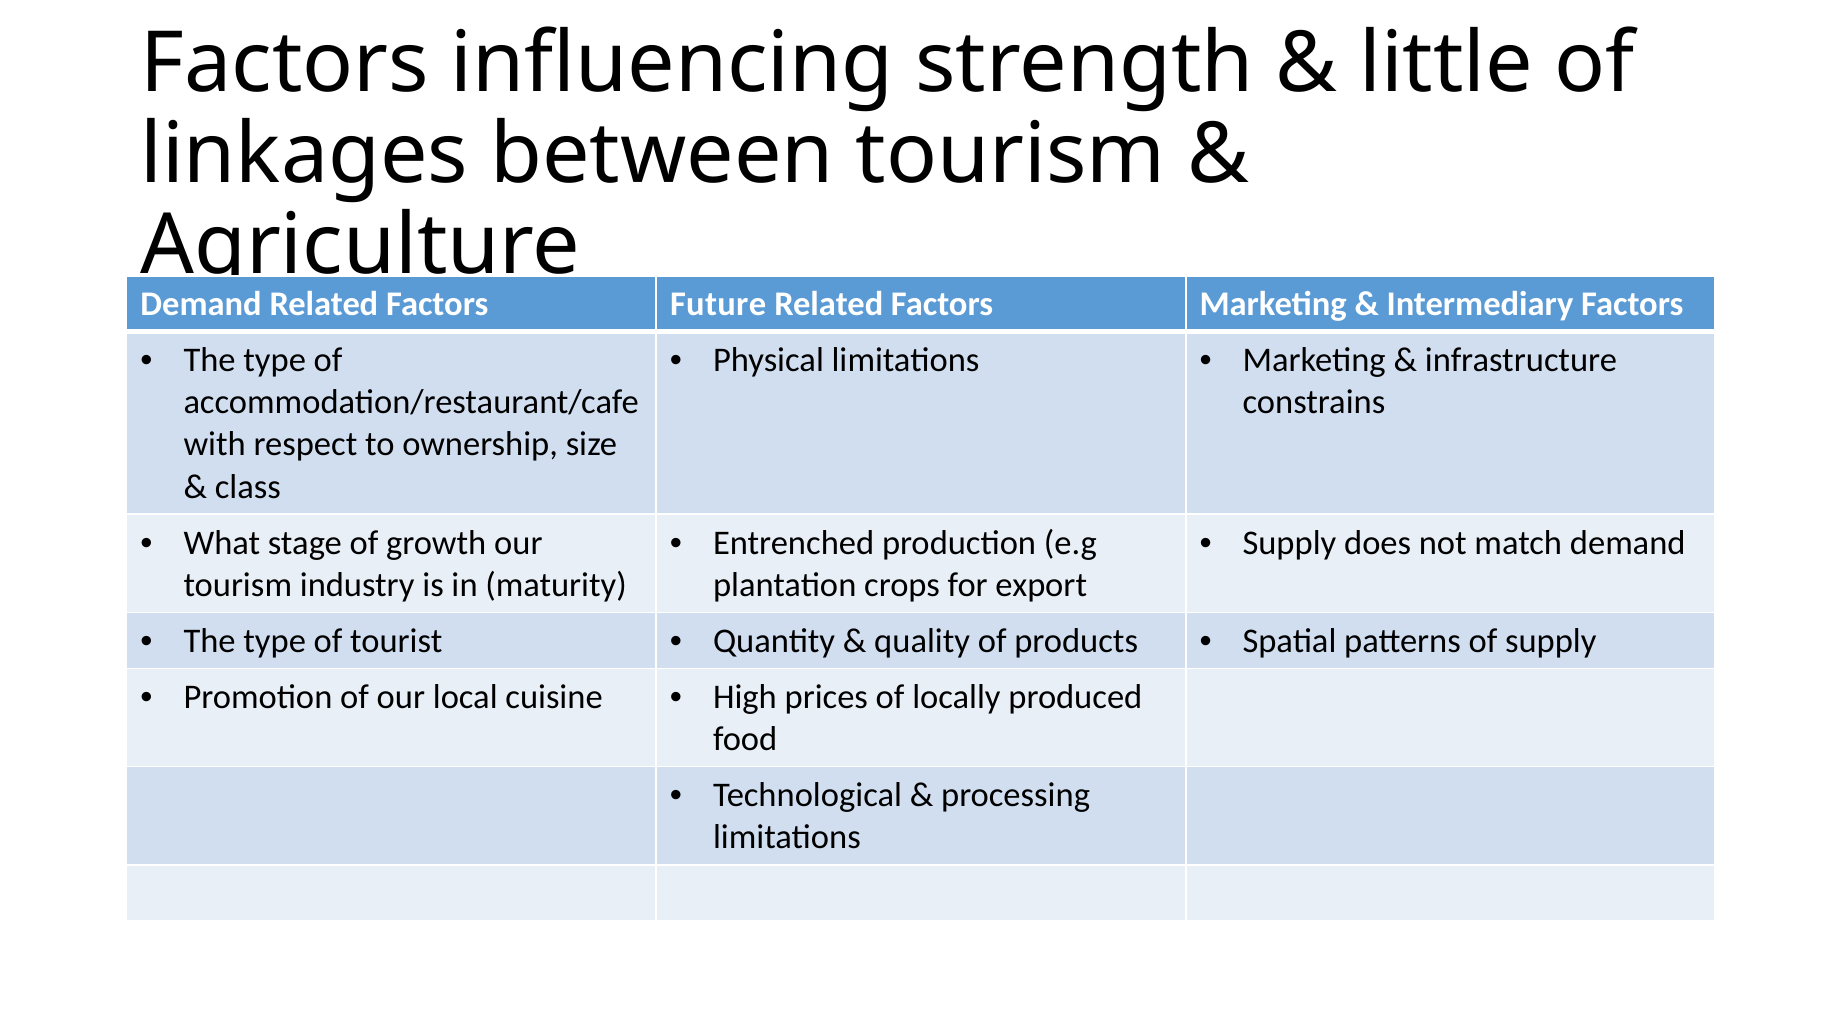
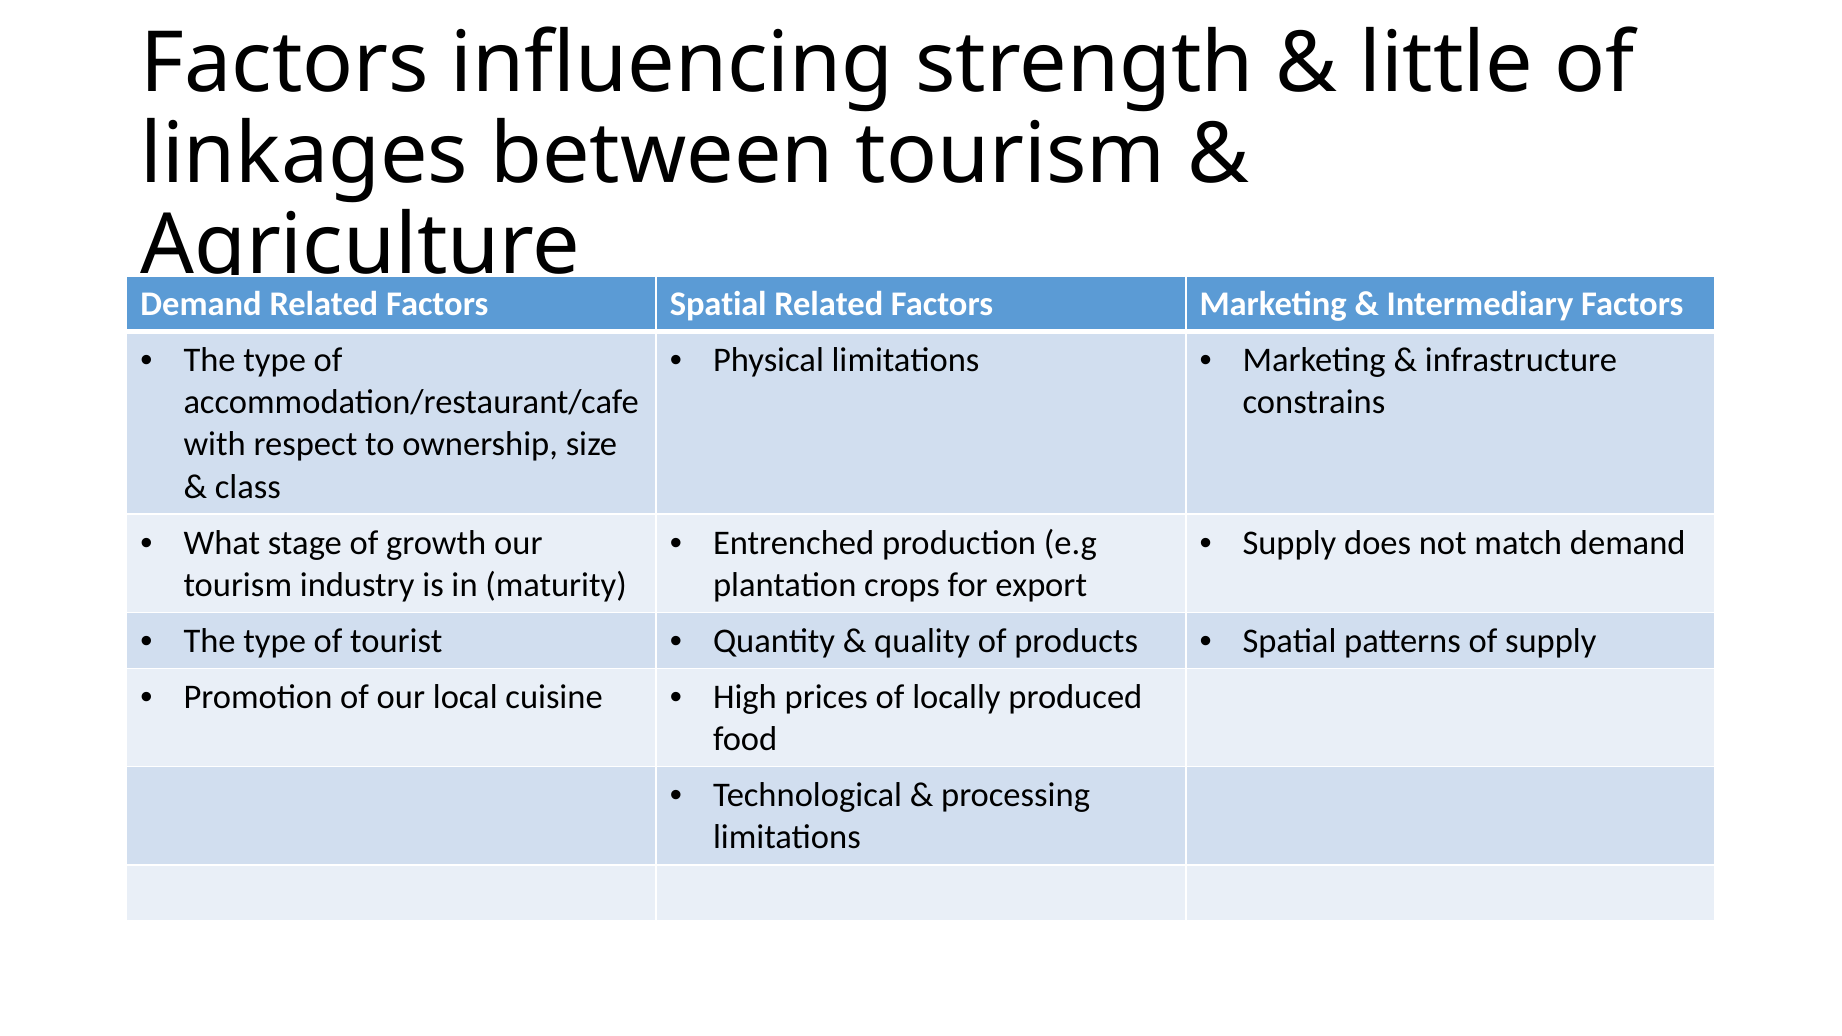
Future at (718, 304): Future -> Spatial
